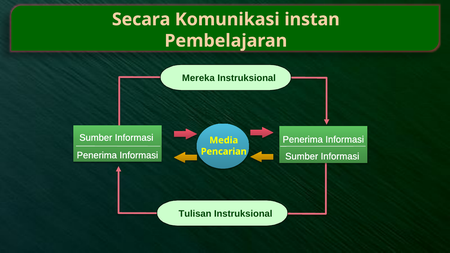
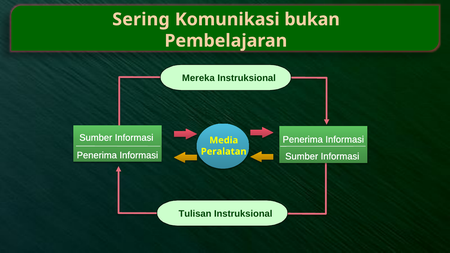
Secara: Secara -> Sering
instan: instan -> bukan
Pencarian: Pencarian -> Peralatan
